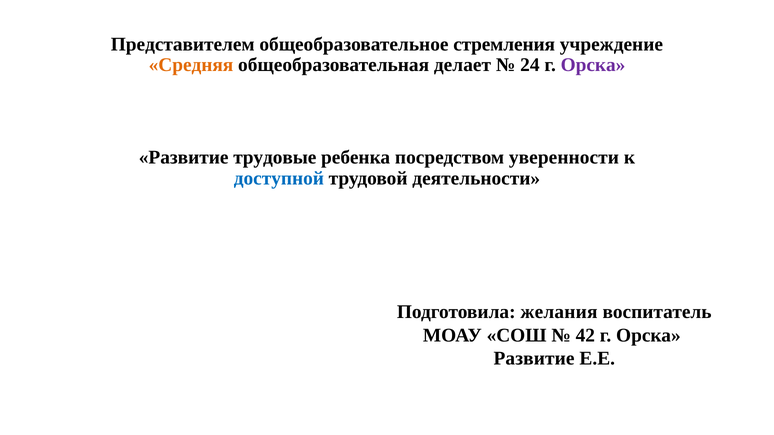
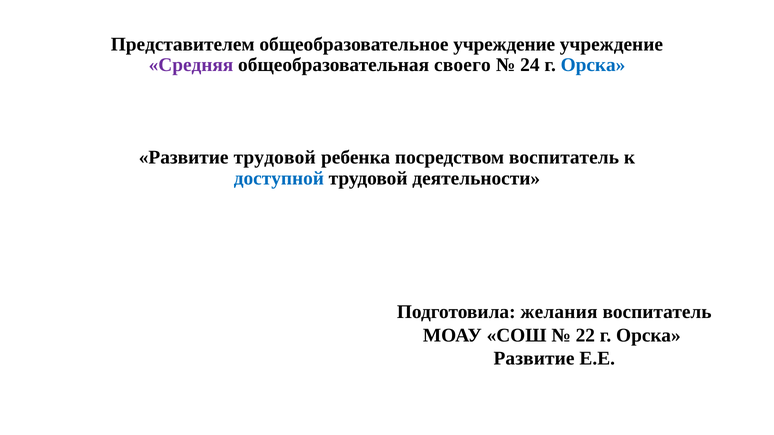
общеобразовательное стремления: стремления -> учреждение
Средняя colour: orange -> purple
делает: делает -> своего
Орска at (593, 65) colour: purple -> blue
Развитие трудовые: трудовые -> трудовой
посредством уверенности: уверенности -> воспитатель
42: 42 -> 22
